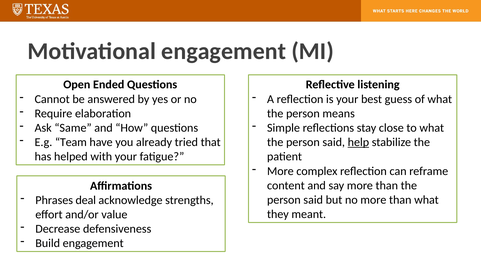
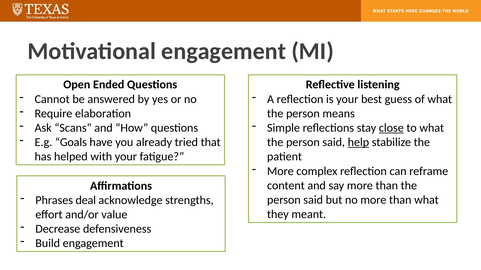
Same: Same -> Scans
close underline: none -> present
Team: Team -> Goals
